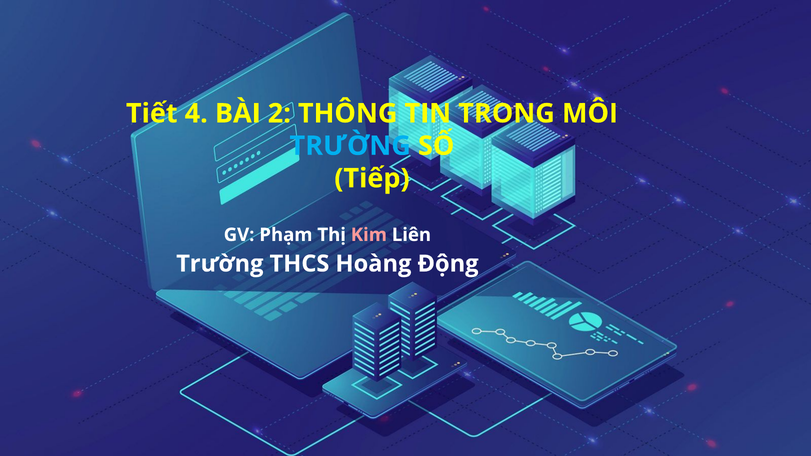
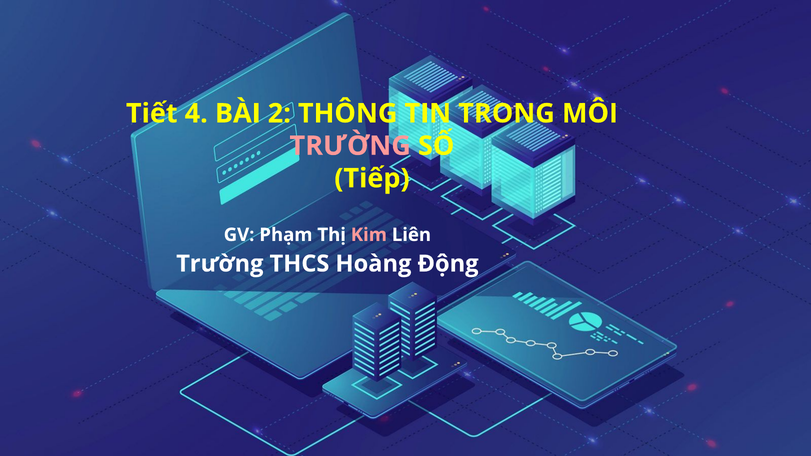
TRƯỜNG at (350, 146) colour: light blue -> pink
